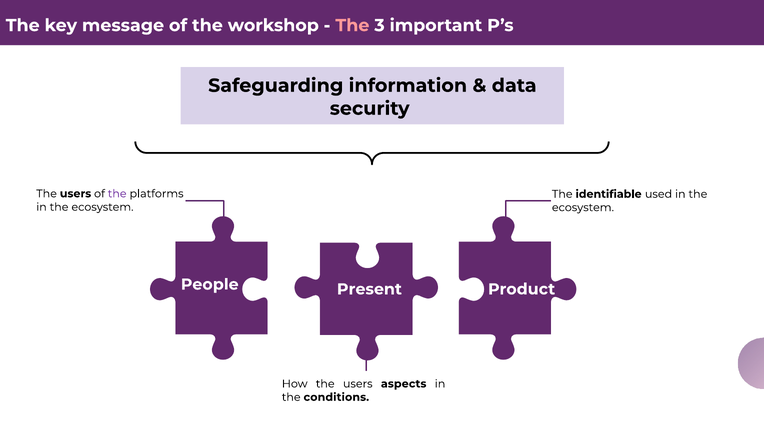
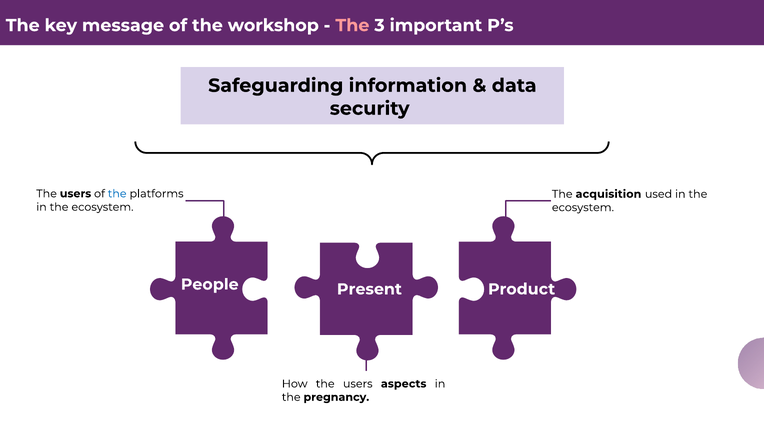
the at (117, 194) colour: purple -> blue
identifiable: identifiable -> acquisition
conditions: conditions -> pregnancy
